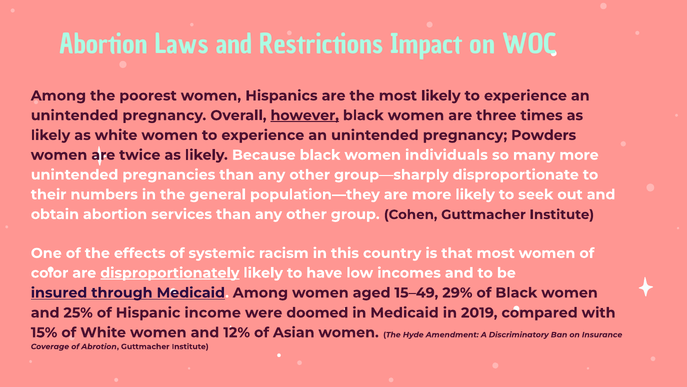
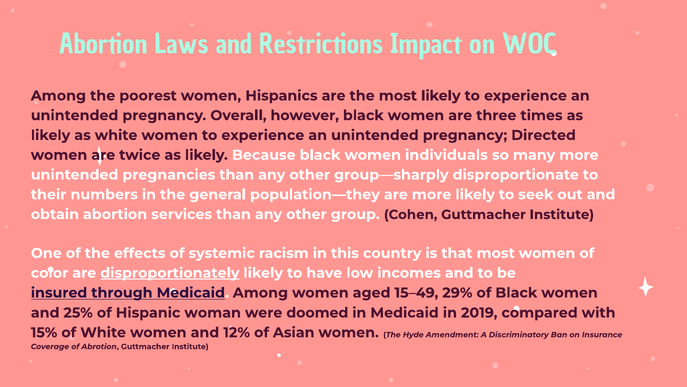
however underline: present -> none
Powders: Powders -> Directed
income: income -> woman
